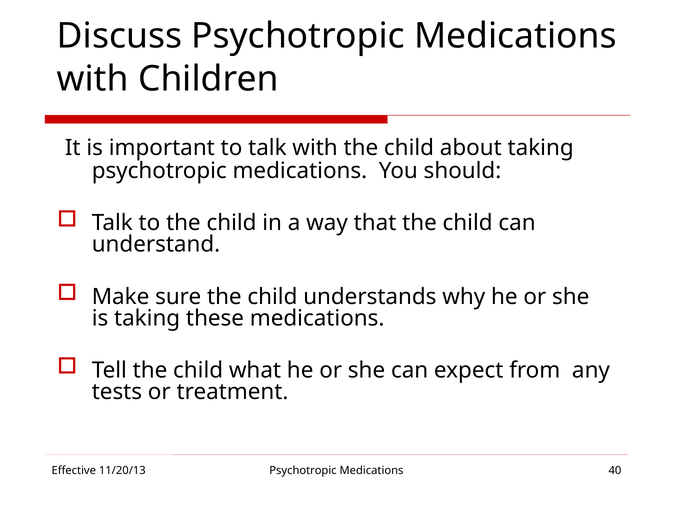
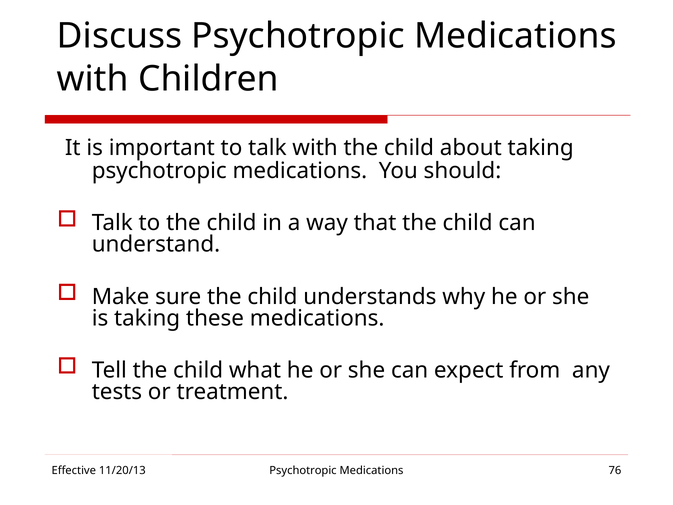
40: 40 -> 76
